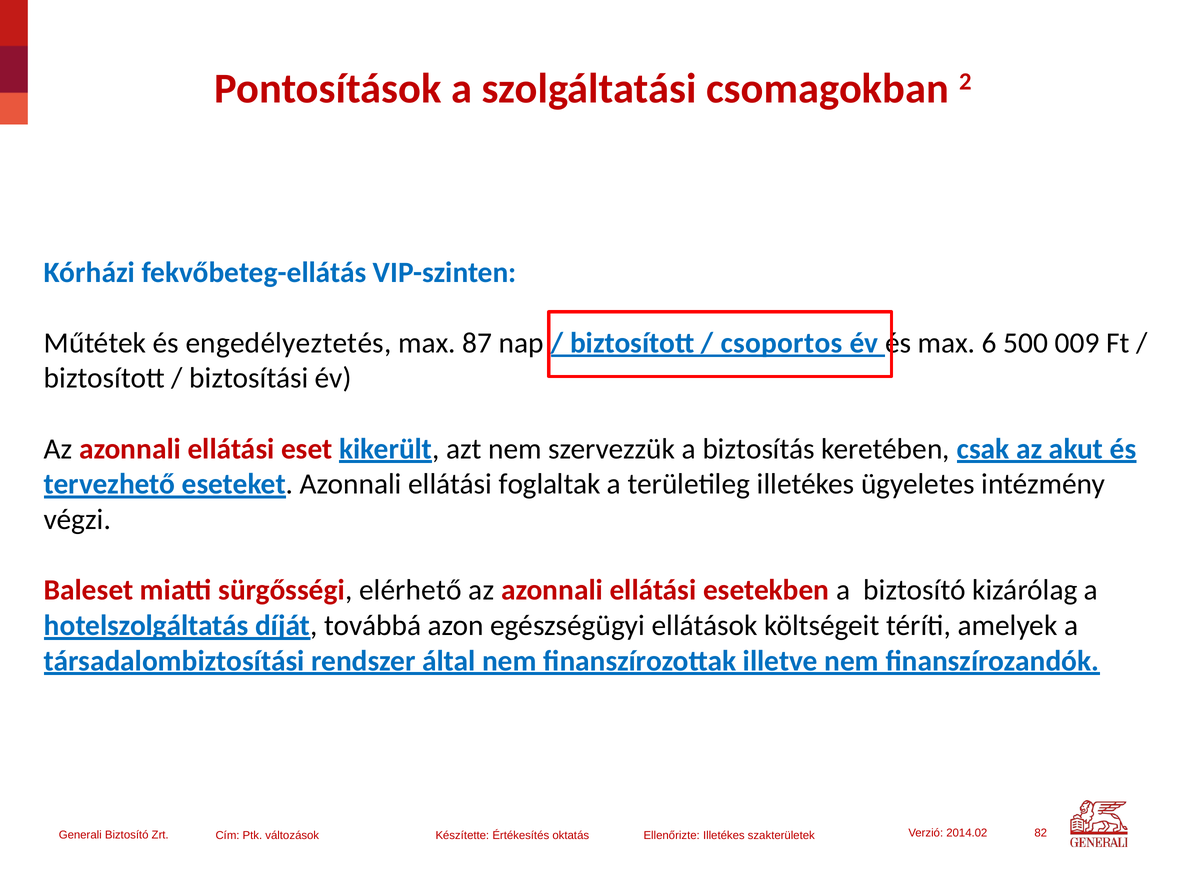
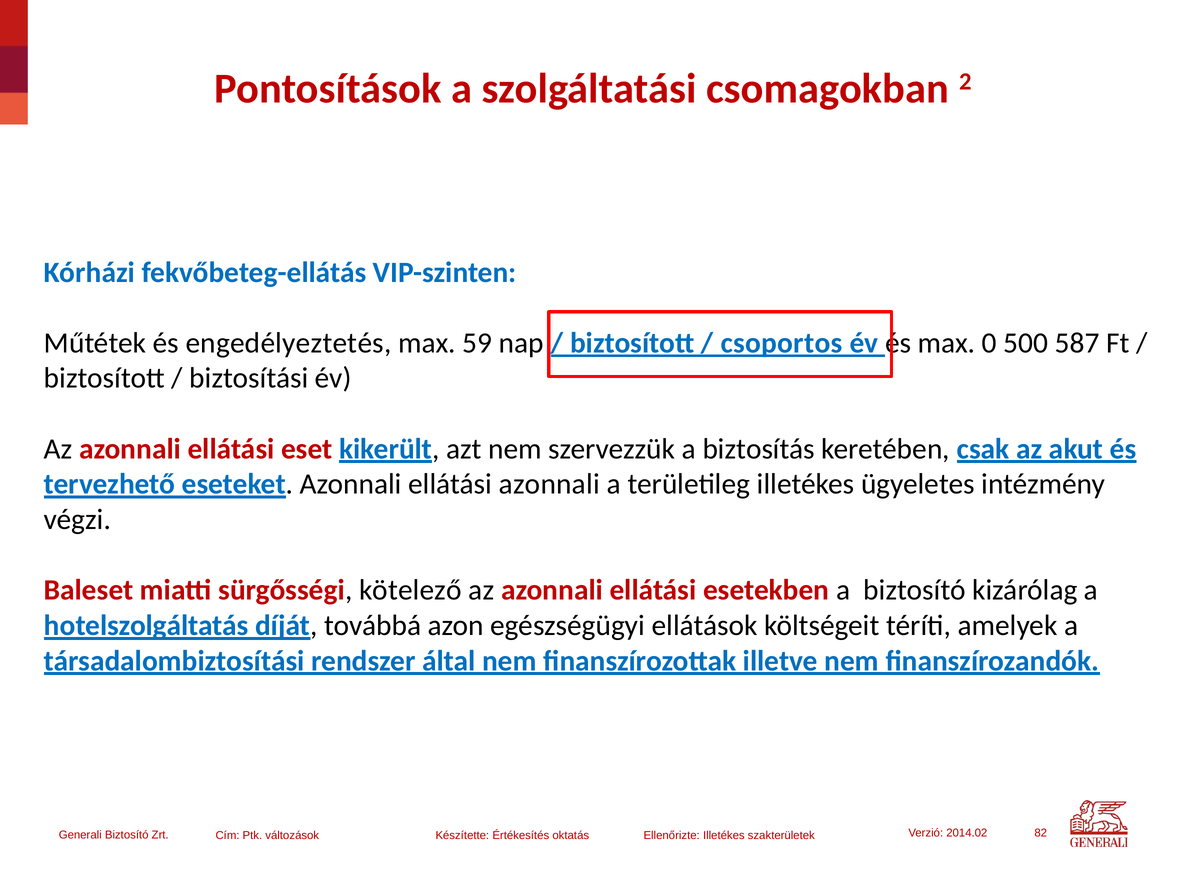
87: 87 -> 59
6: 6 -> 0
009: 009 -> 587
ellátási foglaltak: foglaltak -> azonnali
elérhető: elérhető -> kötelező
